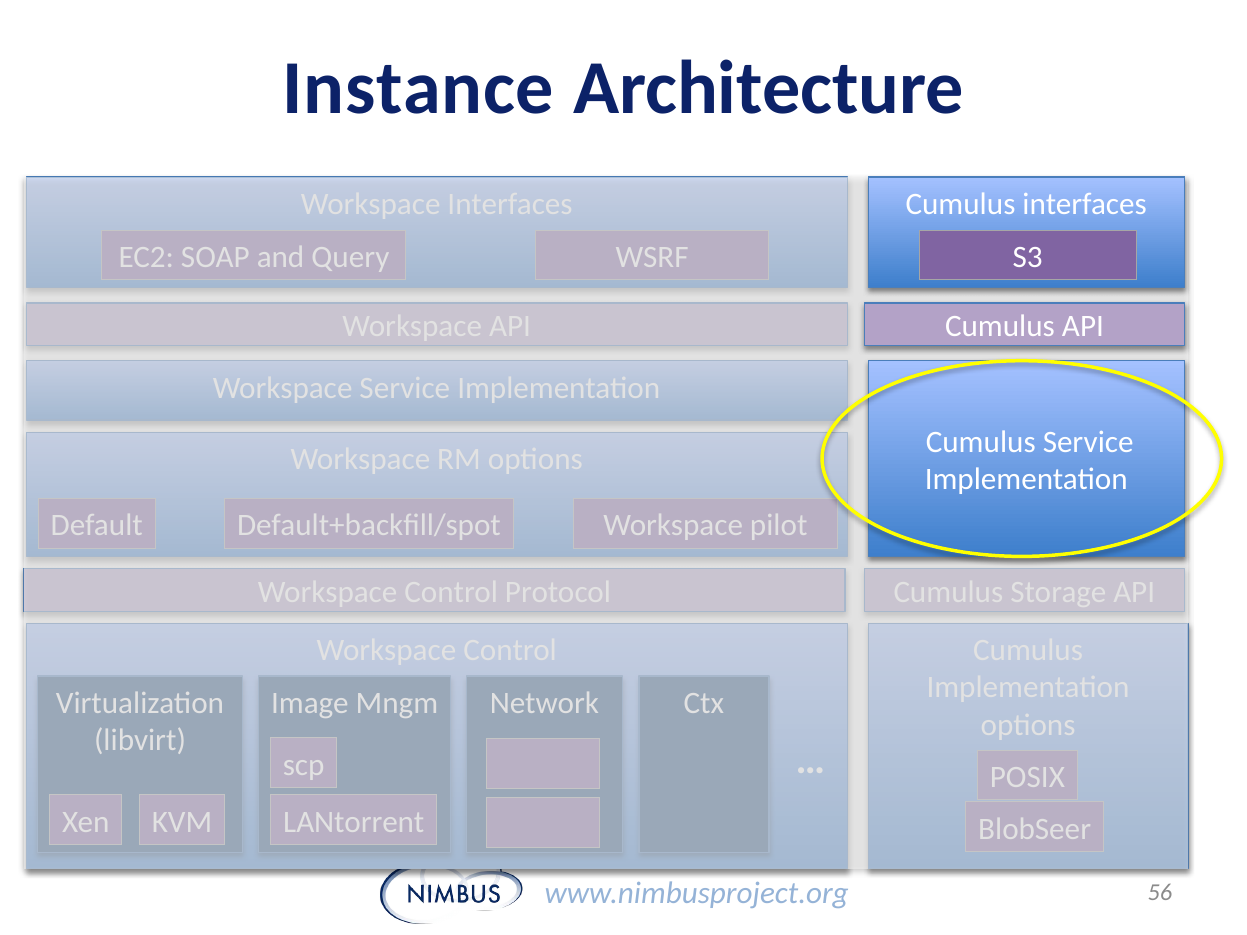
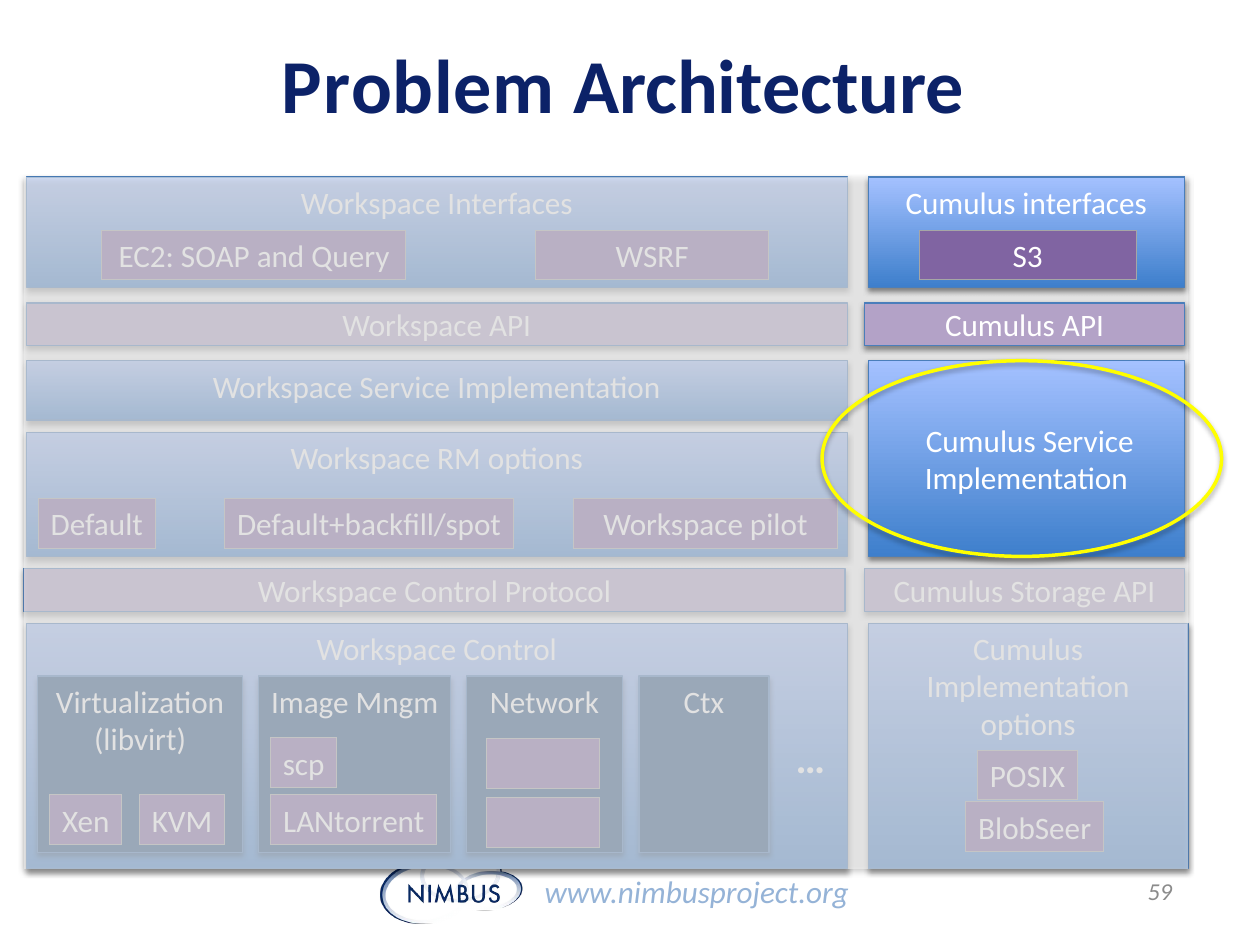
Instance: Instance -> Problem
56: 56 -> 59
